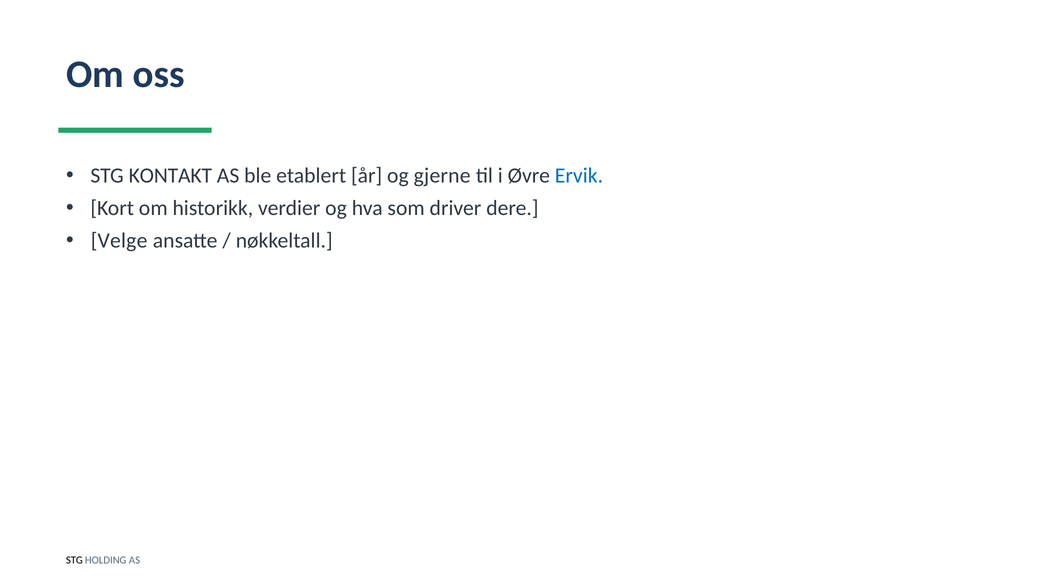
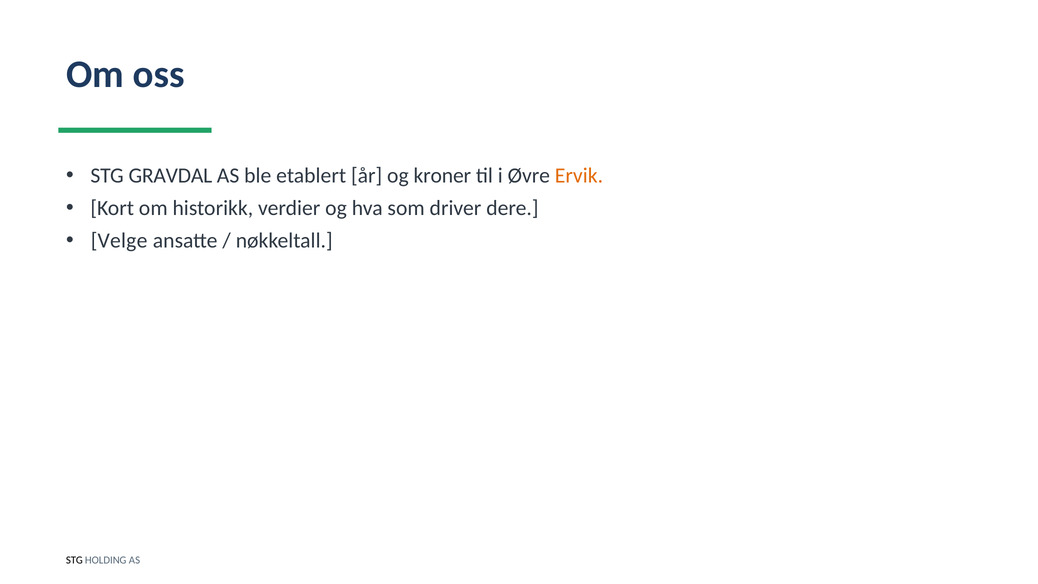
KONTAKT: KONTAKT -> GRAVDAL
gjerne: gjerne -> kroner
Ervik colour: blue -> orange
